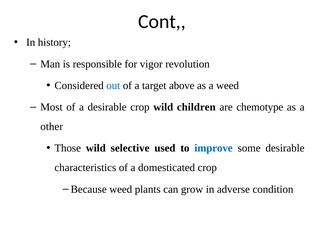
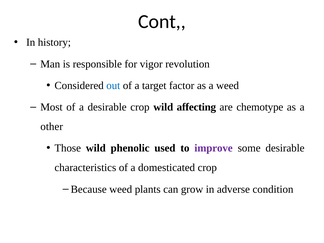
above: above -> factor
children: children -> affecting
selective: selective -> phenolic
improve colour: blue -> purple
